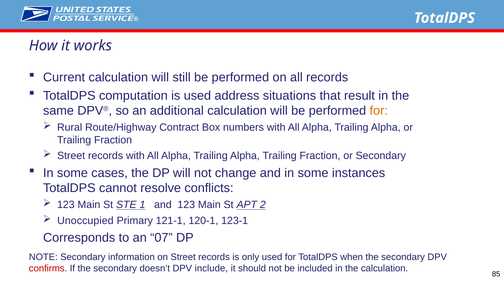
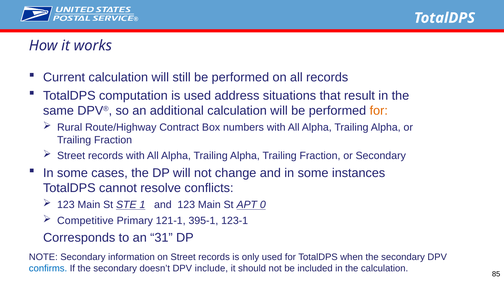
2: 2 -> 0
Unoccupied: Unoccupied -> Competitive
120-1: 120-1 -> 395-1
07: 07 -> 31
confirms colour: red -> blue
